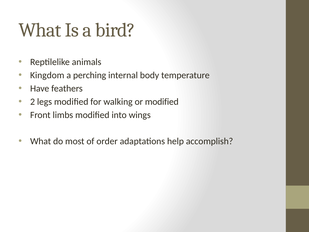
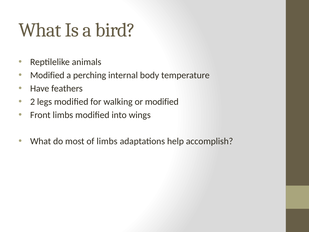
Kingdom at (47, 75): Kingdom -> Modified
of order: order -> limbs
